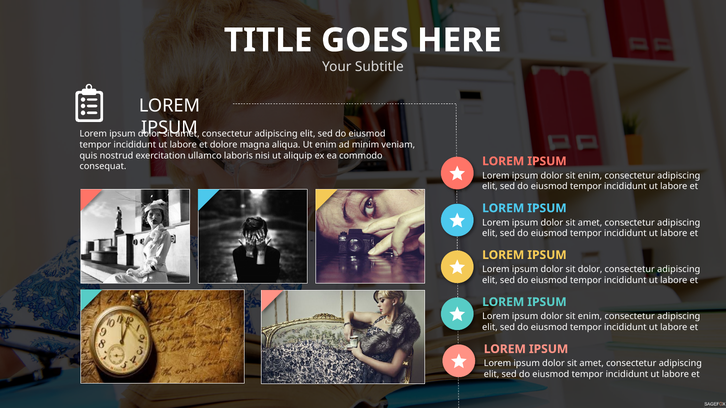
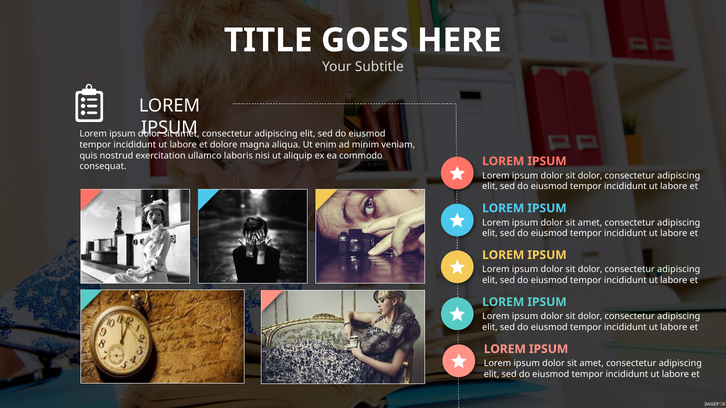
enim at (590, 176): enim -> dolor
enim at (590, 317): enim -> dolor
